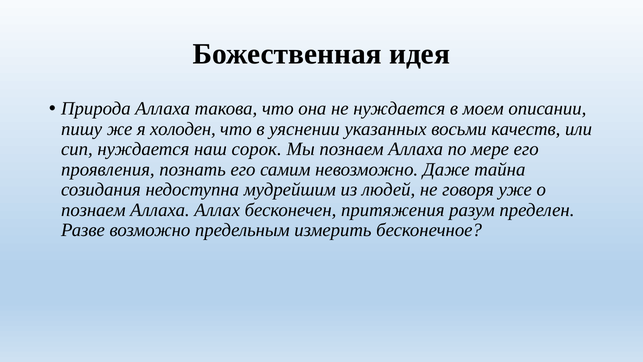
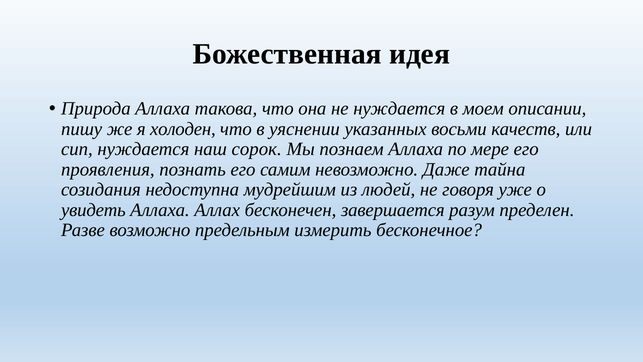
познаем at (93, 210): познаем -> увидеть
притяжения: притяжения -> завершается
